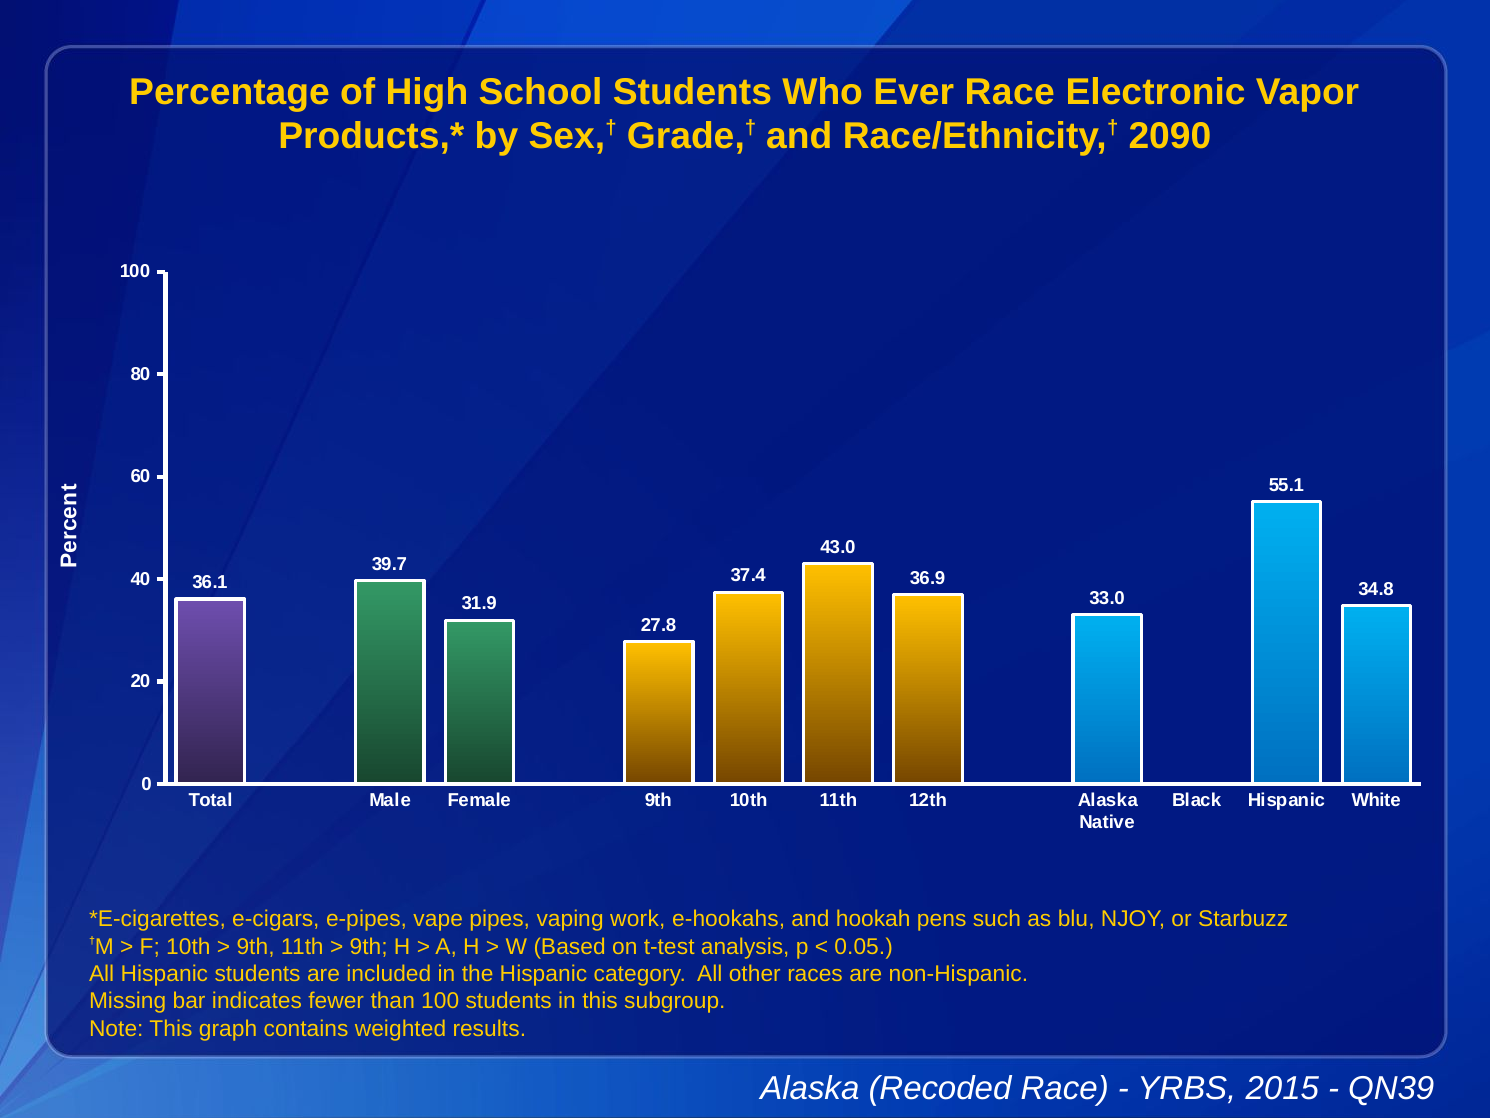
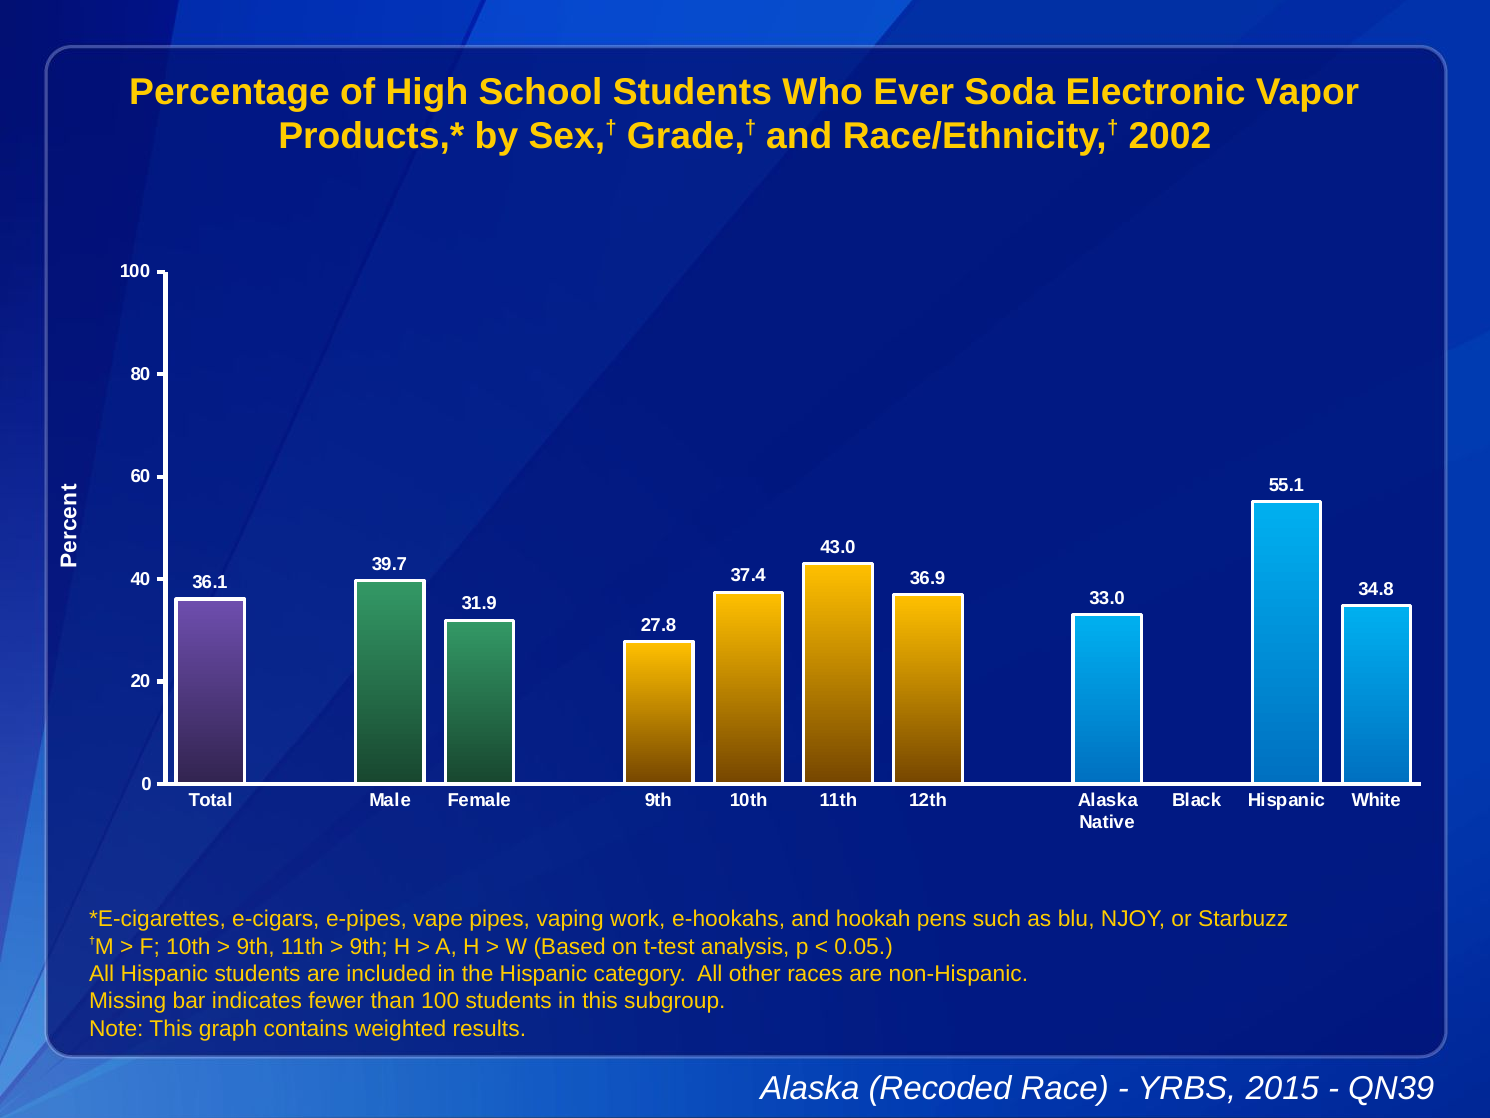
Ever Race: Race -> Soda
2090: 2090 -> 2002
